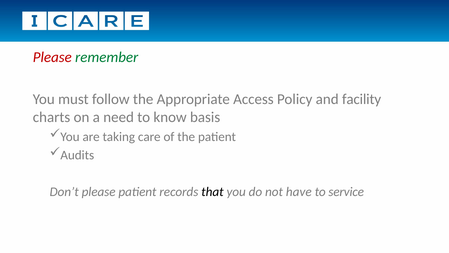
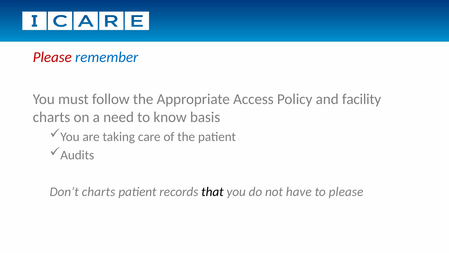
remember colour: green -> blue
Don’t please: please -> charts
to service: service -> please
